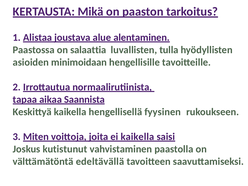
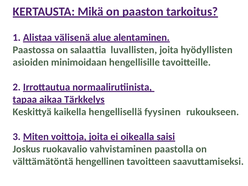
joustava: joustava -> välisenä
luvallisten tulla: tulla -> joita
Saannista: Saannista -> Tärkkelys
ei kaikella: kaikella -> oikealla
kutistunut: kutistunut -> ruokavalio
edeltävällä: edeltävällä -> hengellinen
